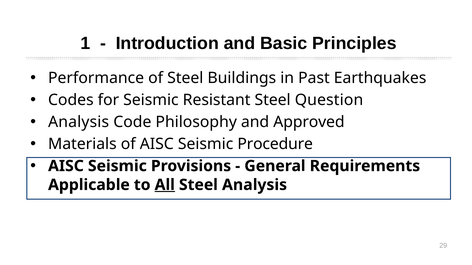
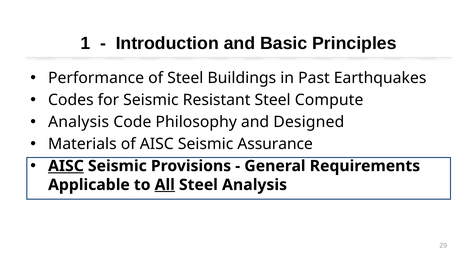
Question: Question -> Compute
Approved: Approved -> Designed
Procedure: Procedure -> Assurance
AISC at (66, 166) underline: none -> present
